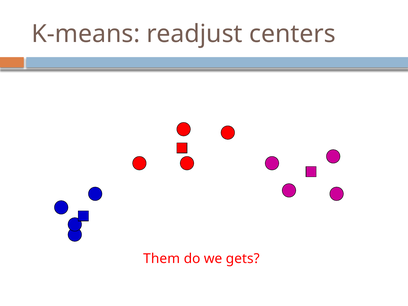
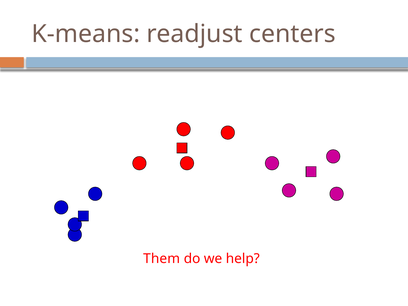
gets: gets -> help
